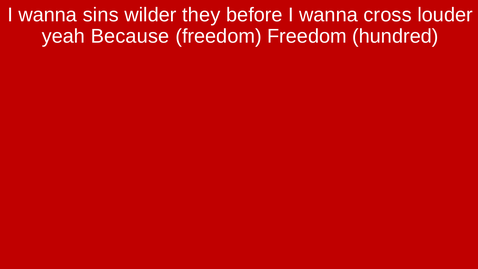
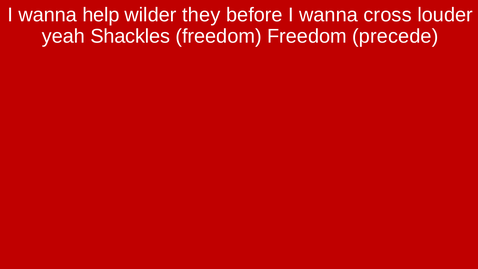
sins: sins -> help
Because: Because -> Shackles
hundred: hundred -> precede
